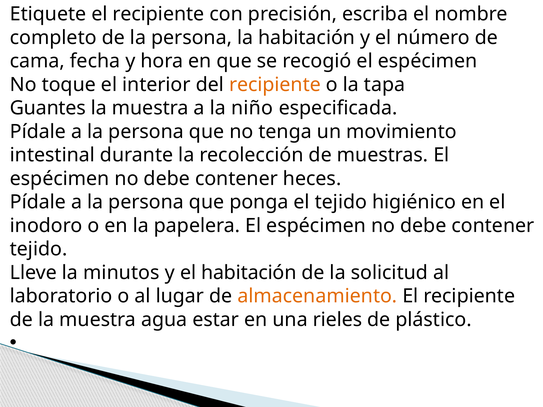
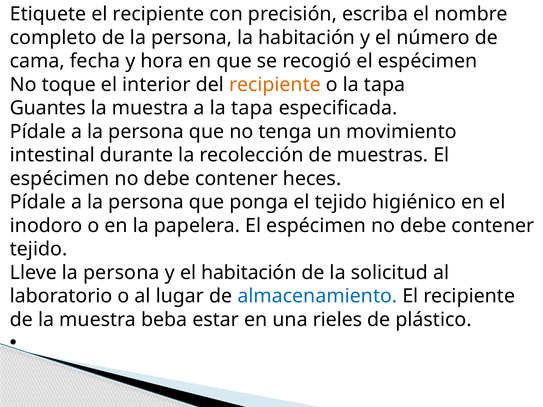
a la niño: niño -> tapa
Lleve la minutos: minutos -> persona
almacenamiento colour: orange -> blue
agua: agua -> beba
